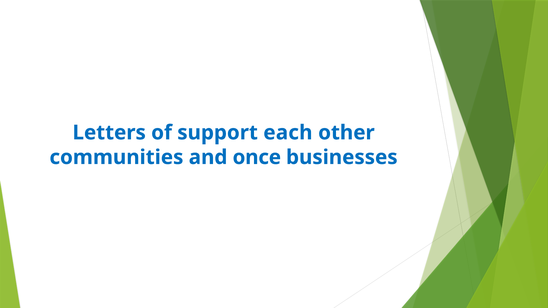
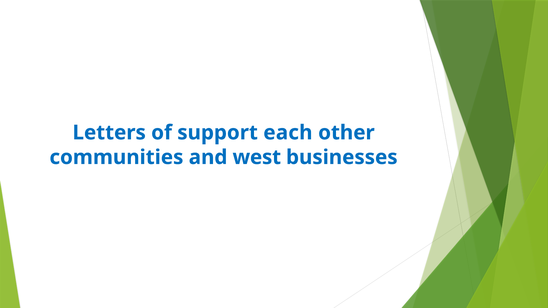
once: once -> west
